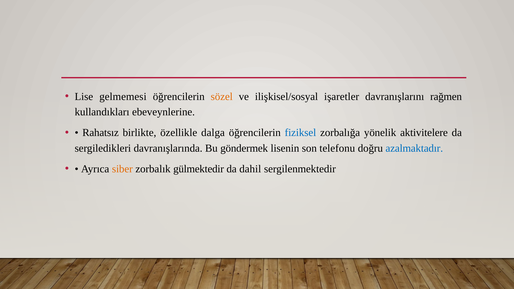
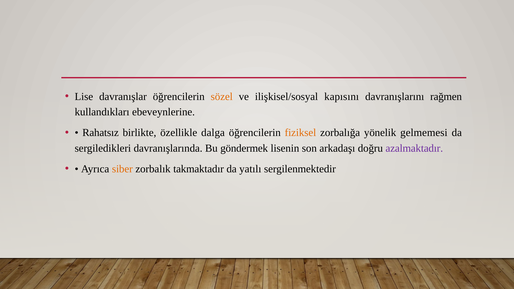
gelmemesi: gelmemesi -> davranışlar
işaretler: işaretler -> kapısını
fiziksel colour: blue -> orange
aktivitelere: aktivitelere -> gelmemesi
telefonu: telefonu -> arkadaşı
azalmaktadır colour: blue -> purple
gülmektedir: gülmektedir -> takmaktadır
dahil: dahil -> yatılı
